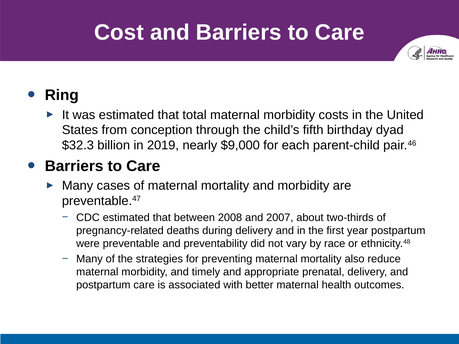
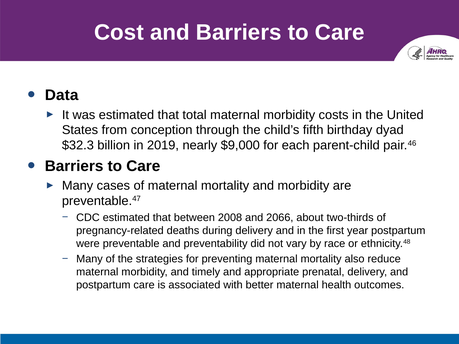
Ring: Ring -> Data
2007: 2007 -> 2066
